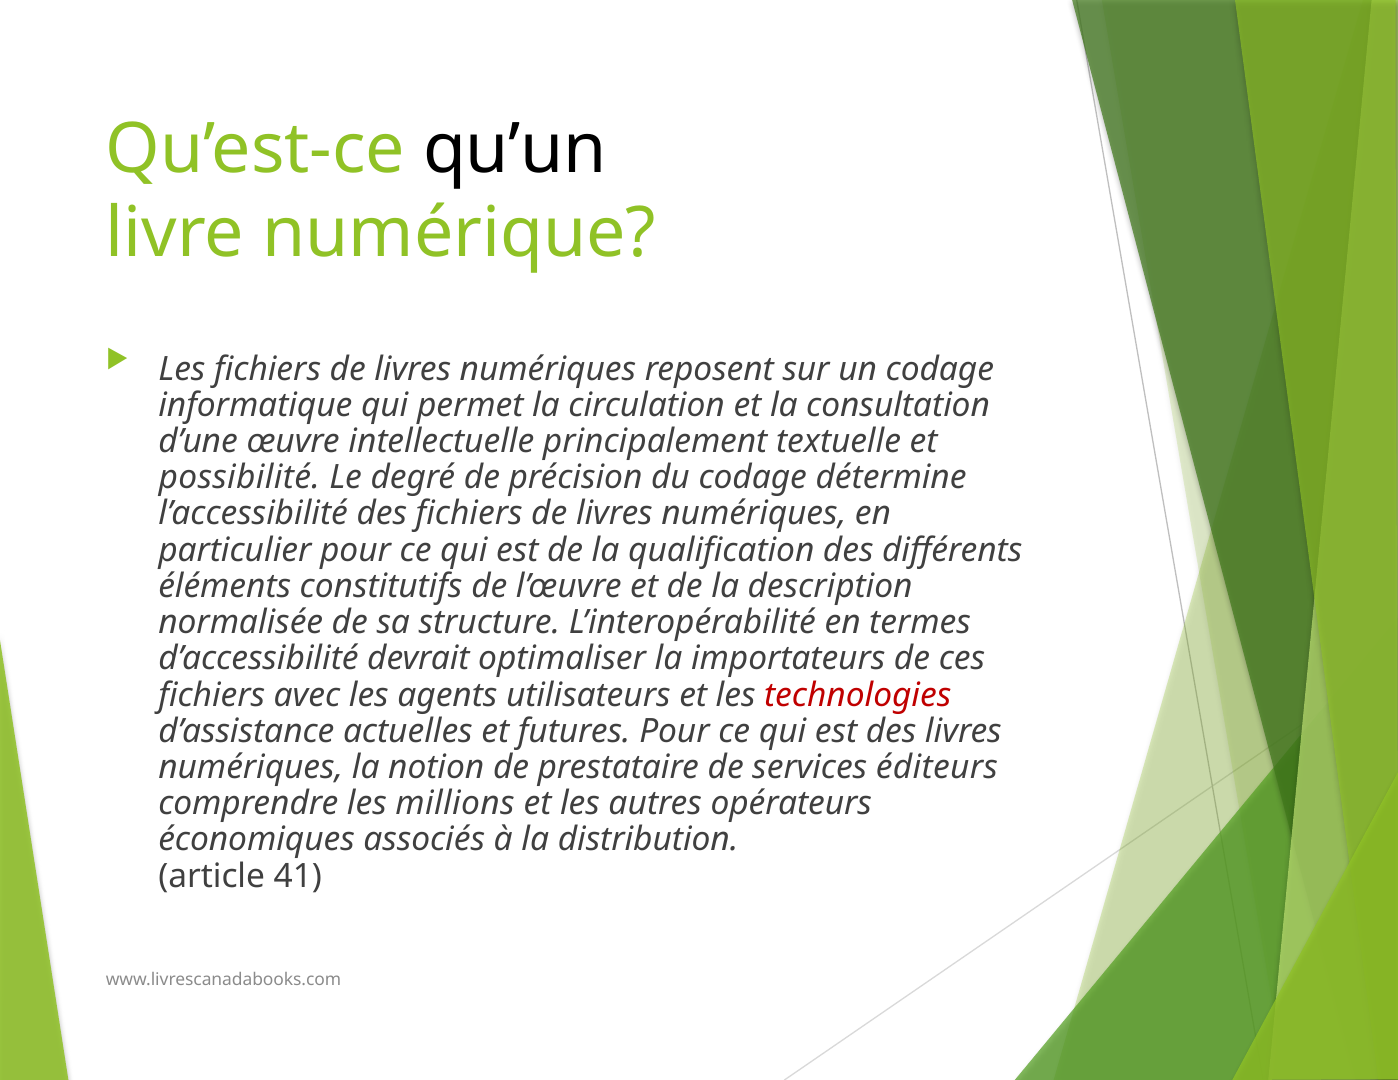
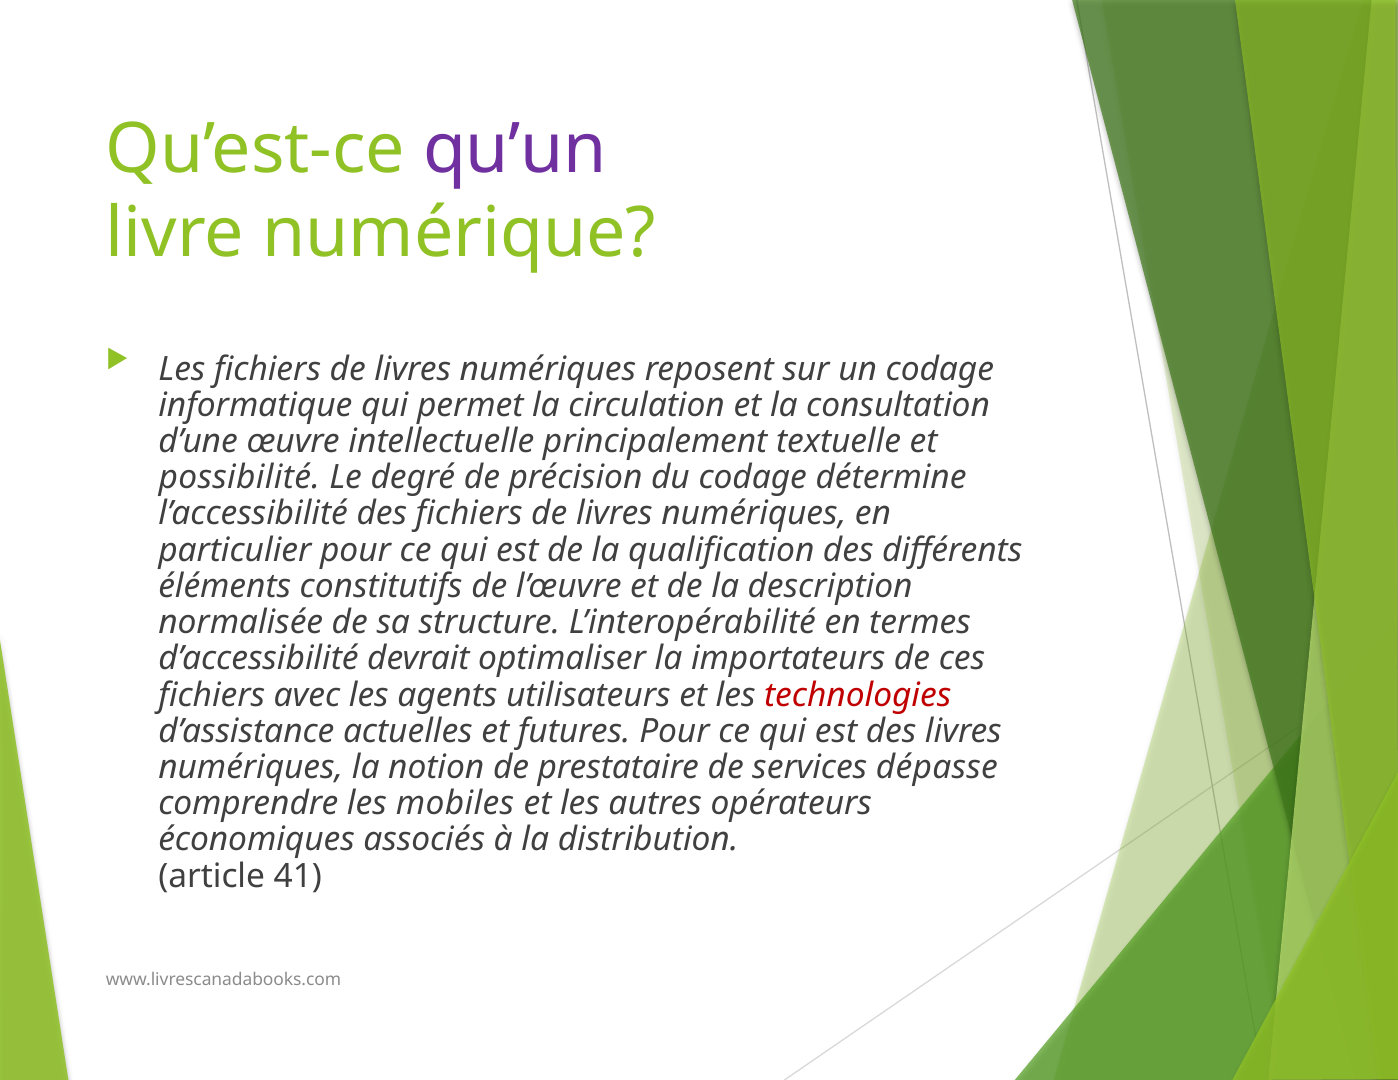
qu’un colour: black -> purple
éditeurs: éditeurs -> dépasse
millions: millions -> mobiles
